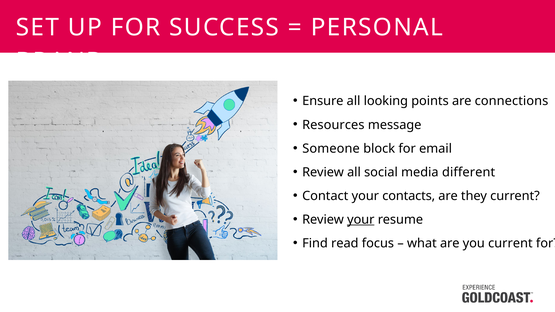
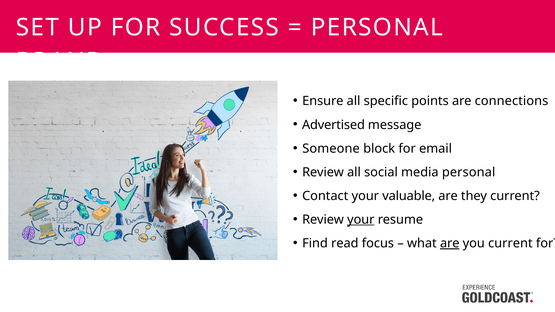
looking: looking -> specific
Resources: Resources -> Advertised
media different: different -> personal
contacts: contacts -> valuable
are at (450, 243) underline: none -> present
